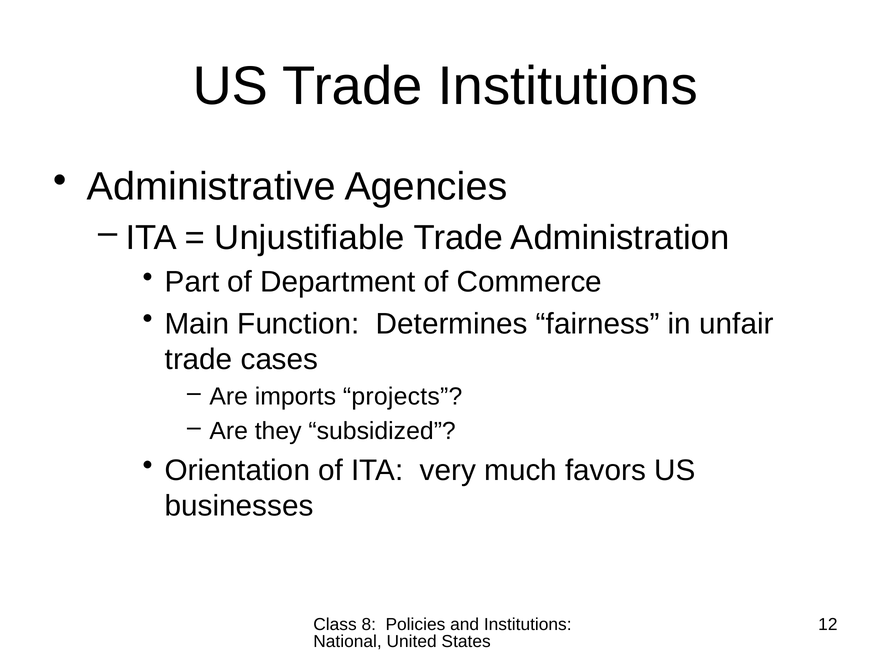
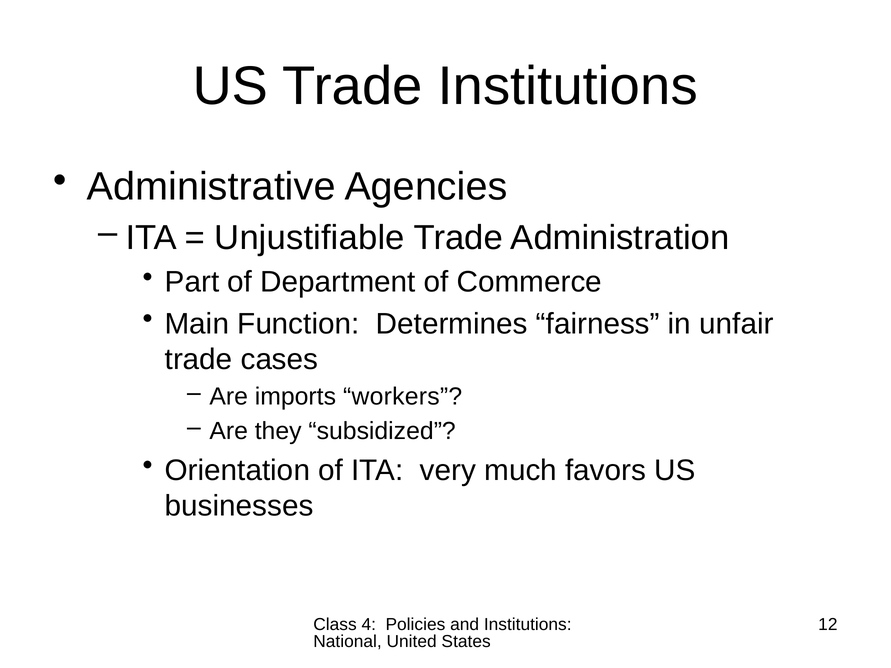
projects: projects -> workers
8: 8 -> 4
